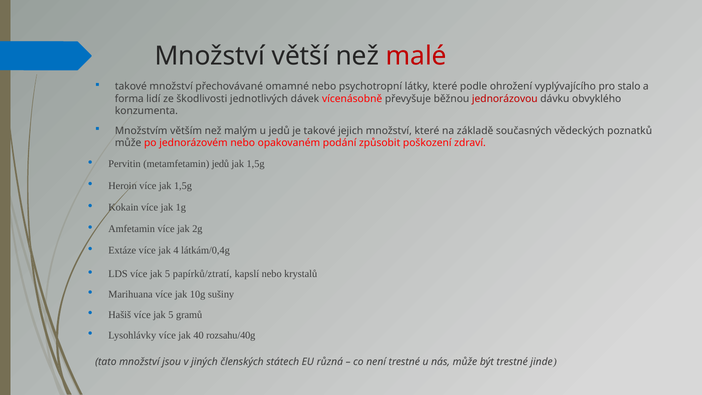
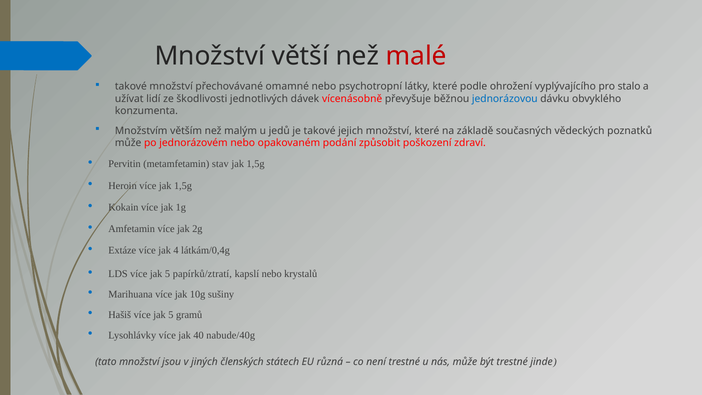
forma: forma -> užívat
jednorázovou colour: red -> blue
metamfetamin jedů: jedů -> stav
rozsahu/40g: rozsahu/40g -> nabude/40g
